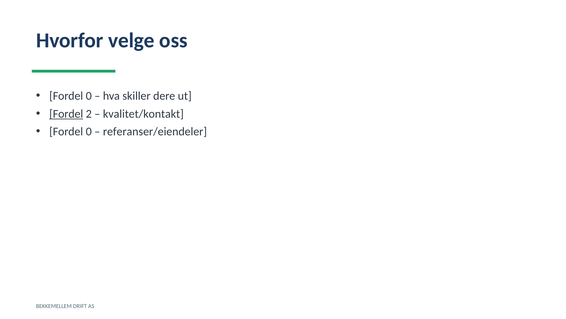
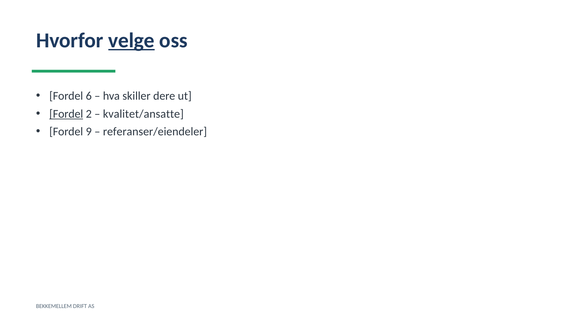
velge underline: none -> present
0 at (89, 96): 0 -> 6
kvalitet/kontakt: kvalitet/kontakt -> kvalitet/ansatte
0 at (89, 131): 0 -> 9
